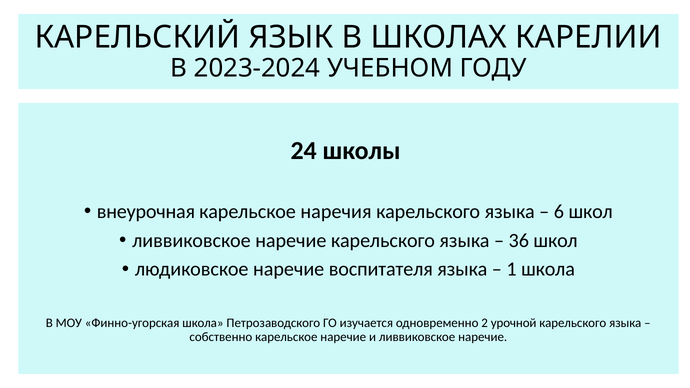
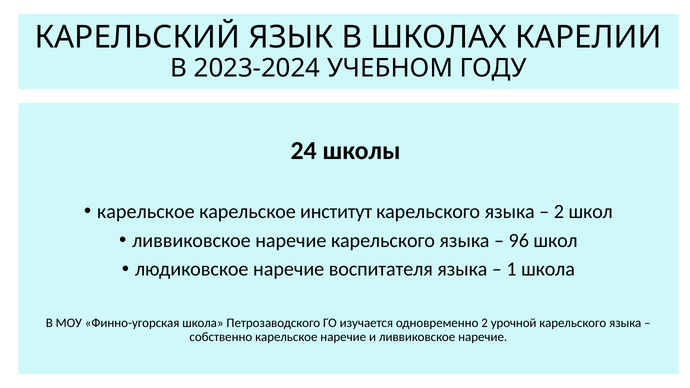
внеурочная at (146, 212): внеурочная -> карельское
наречия: наречия -> институт
6 at (559, 212): 6 -> 2
36: 36 -> 96
